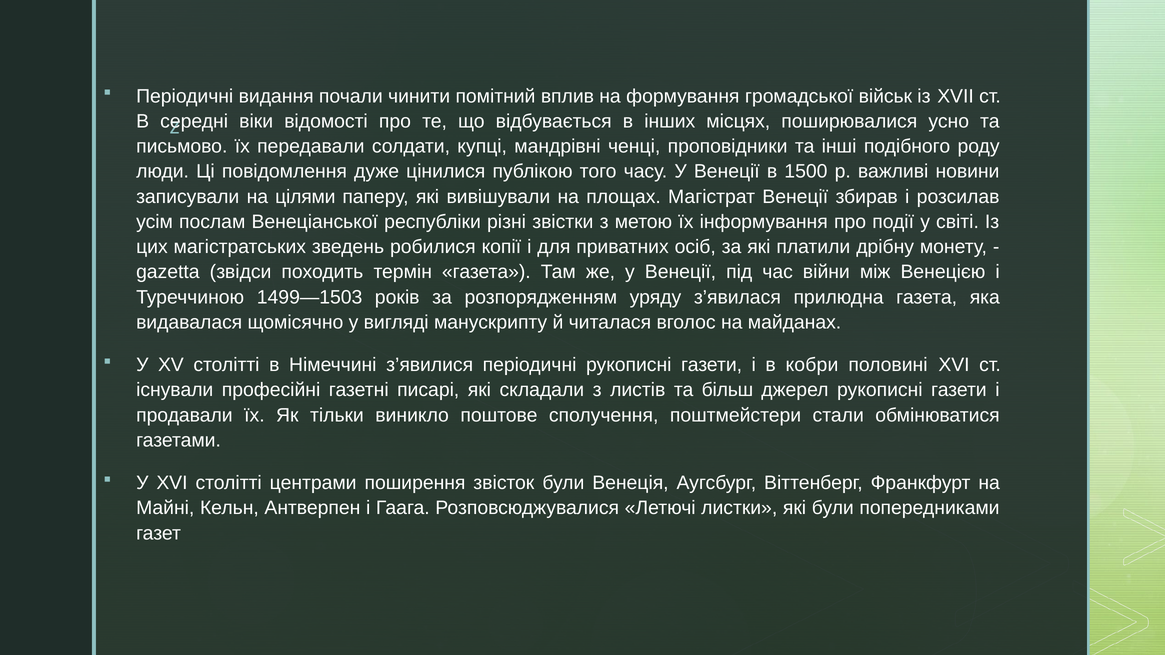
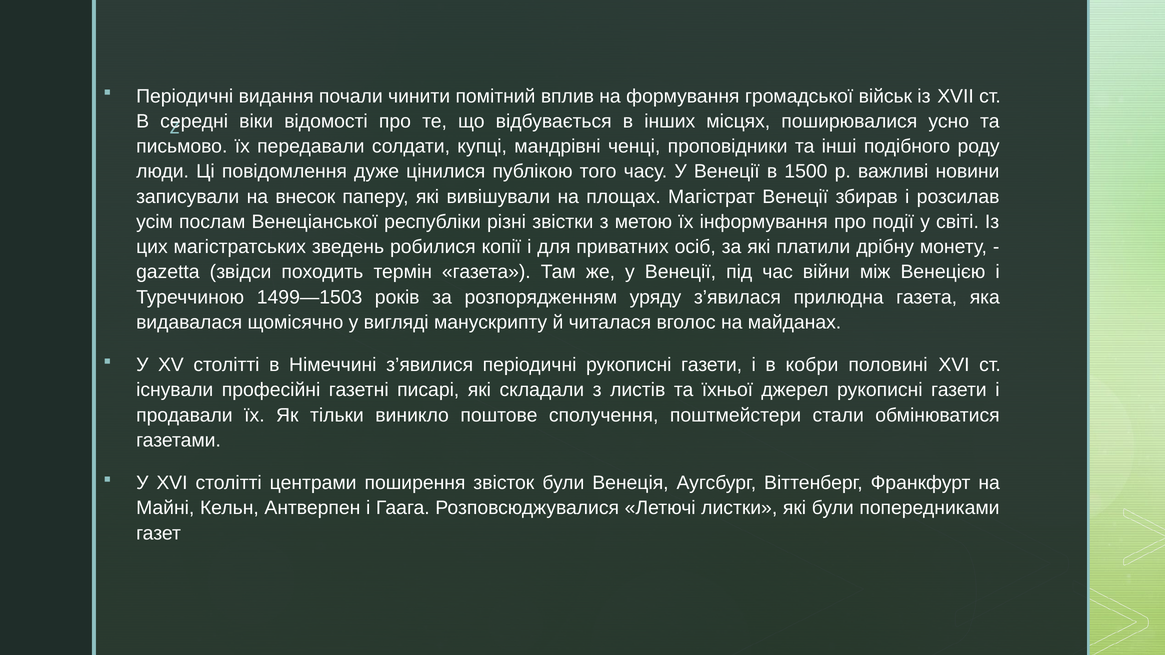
цілями: цілями -> внесок
більш: більш -> їхньої
